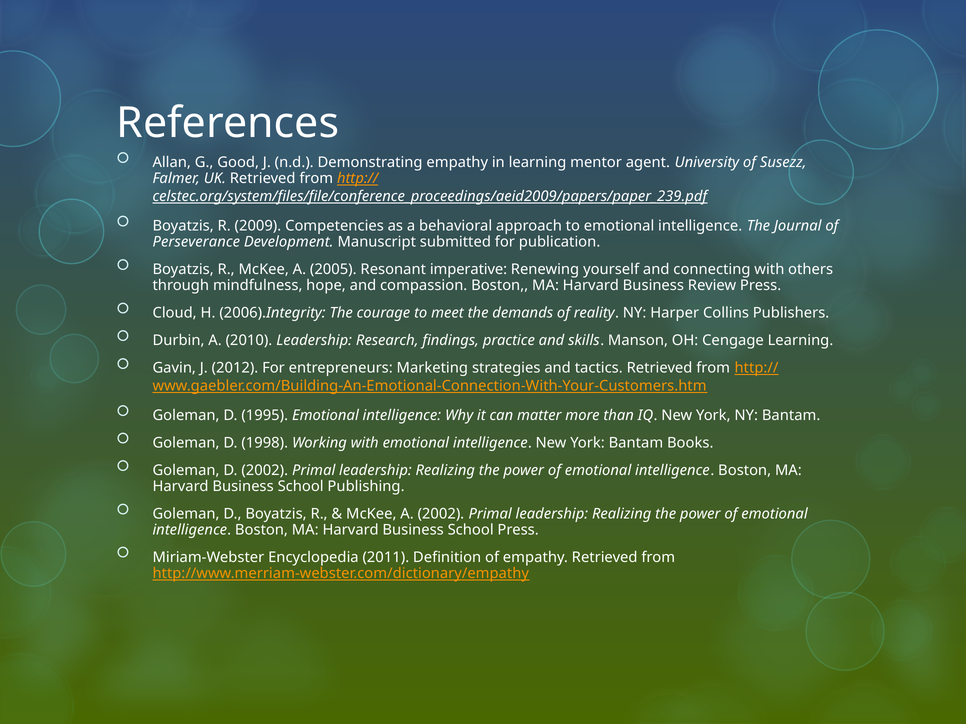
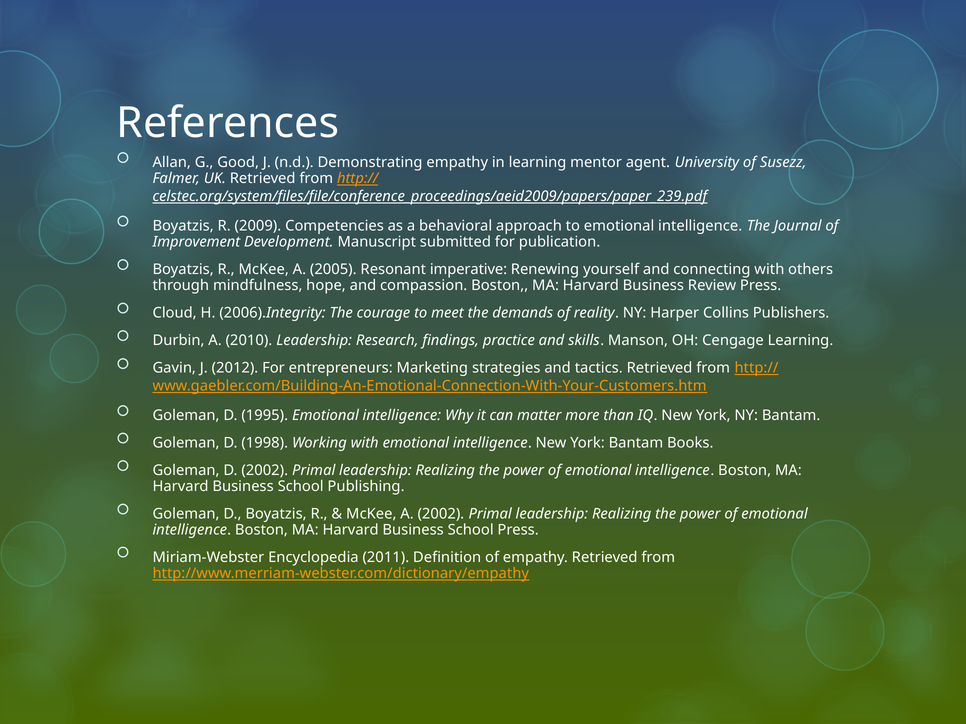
Perseverance: Perseverance -> Improvement
